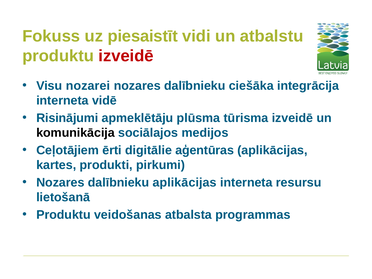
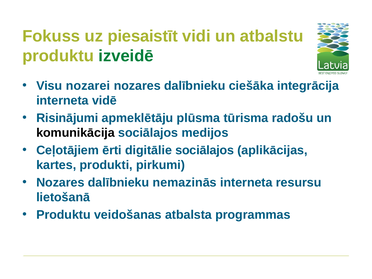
izveidē at (126, 56) colour: red -> green
tūrisma izveidē: izveidē -> radošu
digitālie aģentūras: aģentūras -> sociālajos
dalībnieku aplikācijas: aplikācijas -> nemazinās
